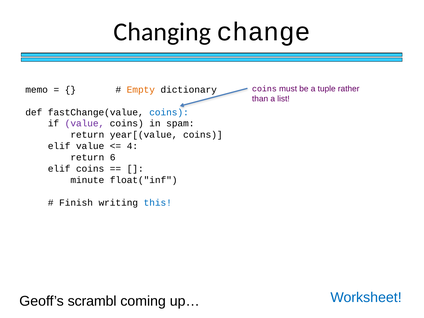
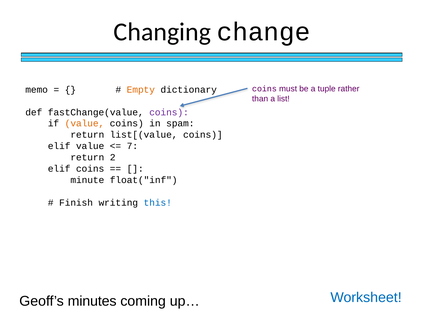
coins at (169, 112) colour: blue -> purple
value at (85, 124) colour: purple -> orange
year[(value: year[(value -> list[(value
4: 4 -> 7
6: 6 -> 2
scrambl: scrambl -> minutes
